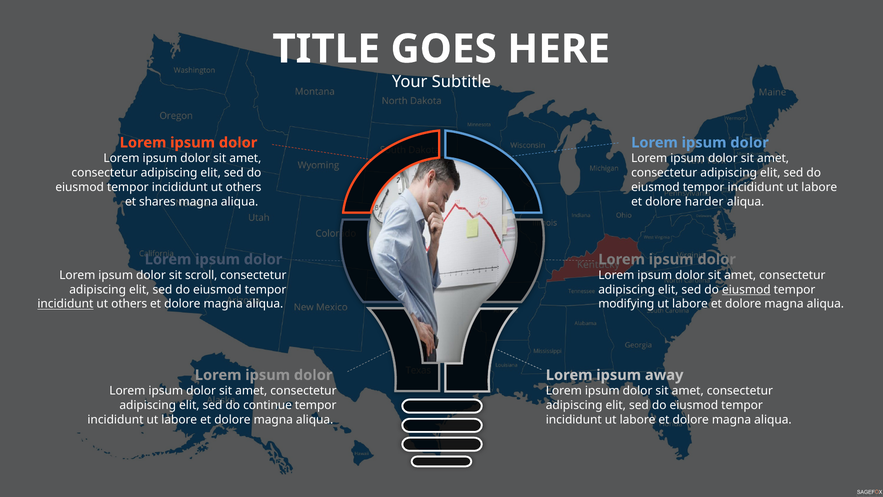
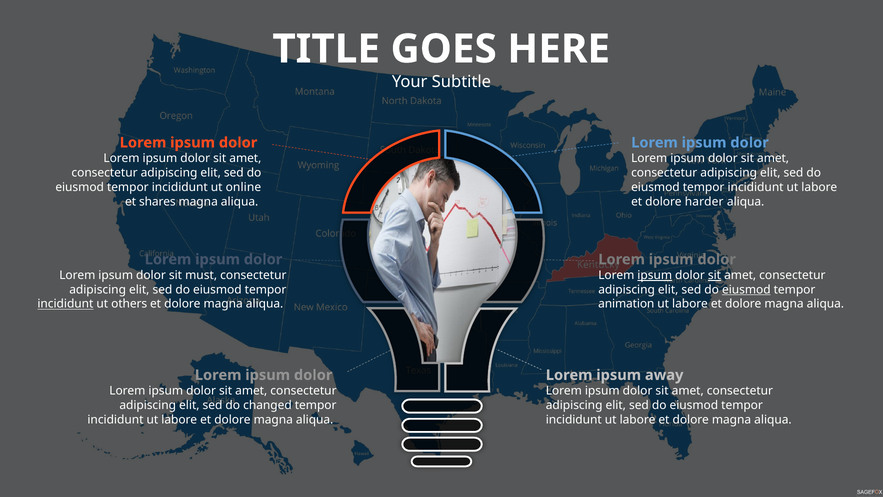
others at (244, 187): others -> online
scroll: scroll -> must
ipsum at (655, 275) underline: none -> present
sit at (714, 275) underline: none -> present
modifying: modifying -> animation
continue: continue -> changed
